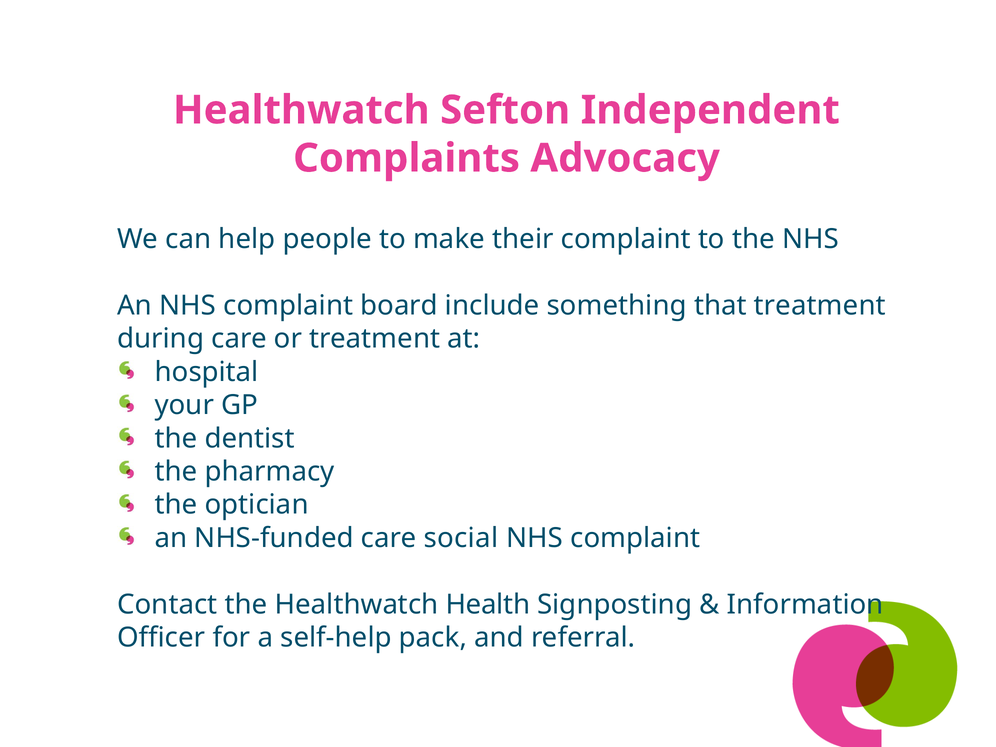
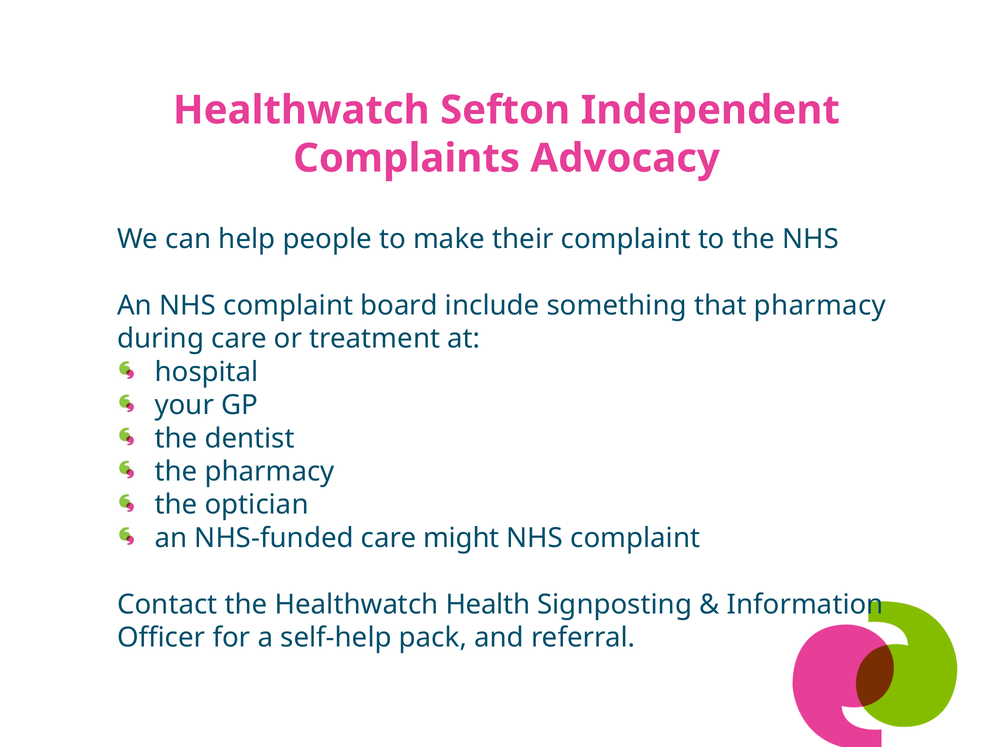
that treatment: treatment -> pharmacy
social: social -> might
